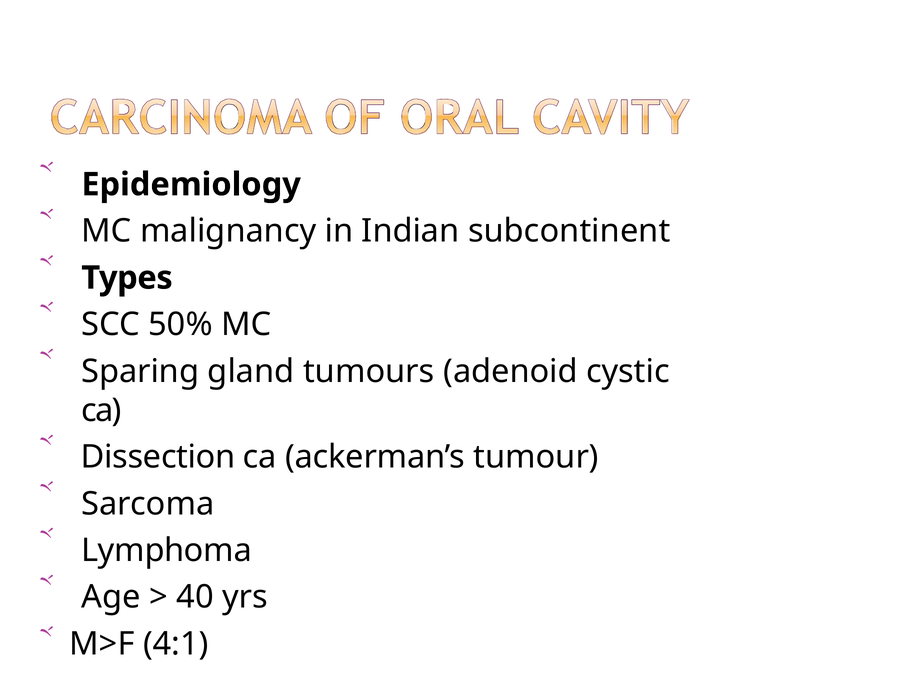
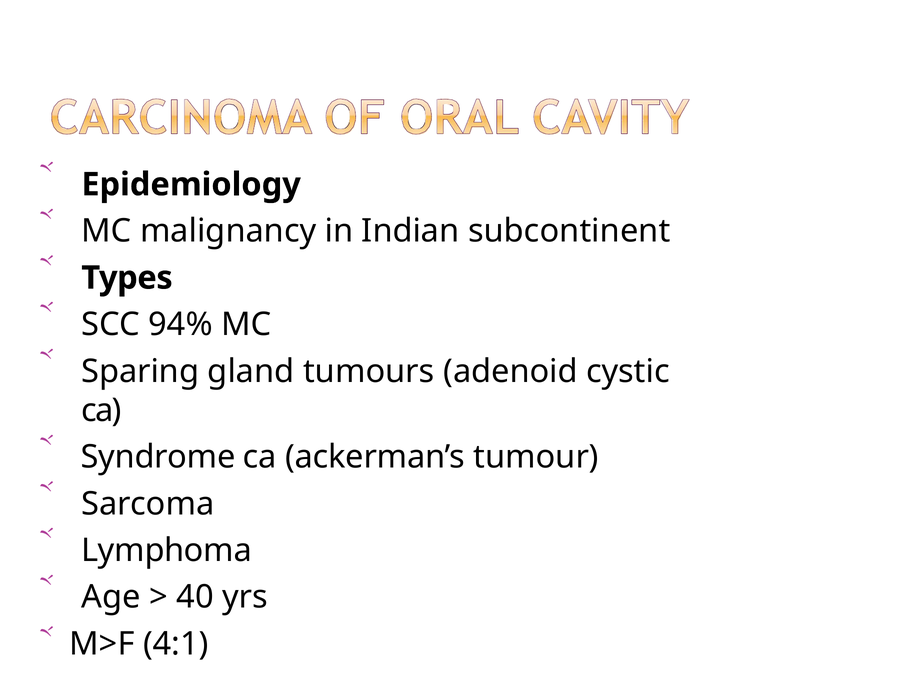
50%: 50% -> 94%
Dissection: Dissection -> Syndrome
